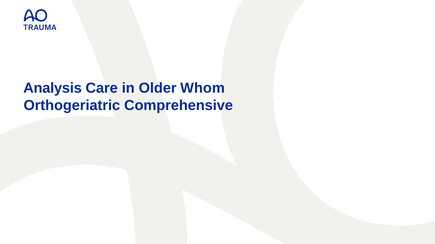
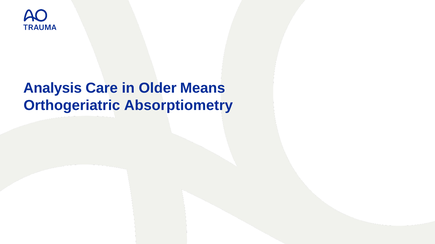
Whom: Whom -> Means
Comprehensive: Comprehensive -> Absorptiometry
